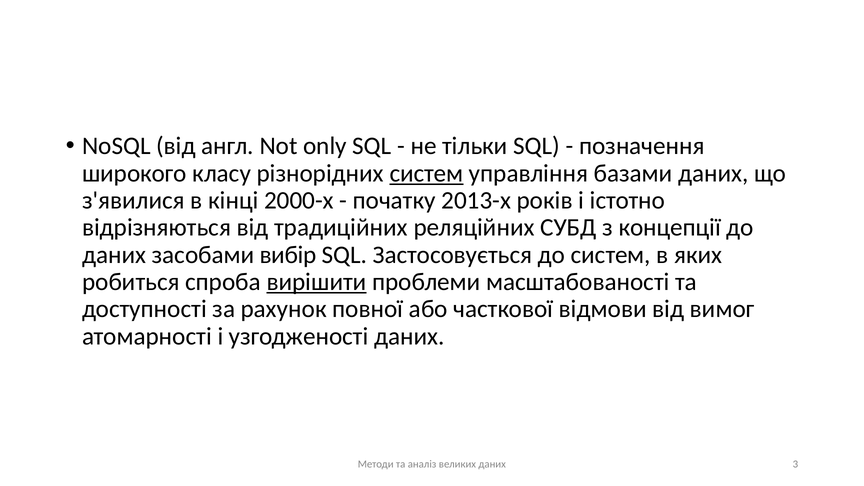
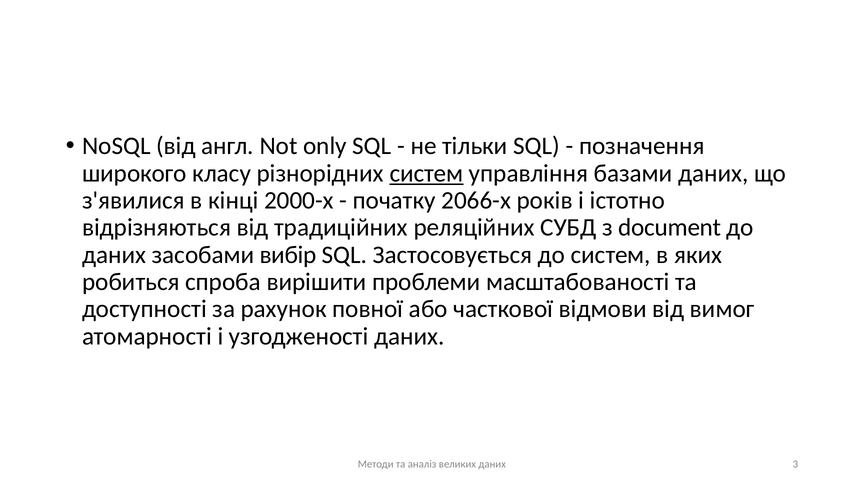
2013-х: 2013-х -> 2066-х
концепції: концепції -> document
вирішити underline: present -> none
